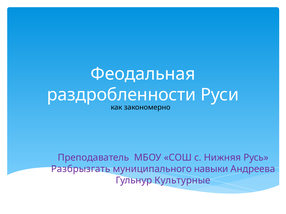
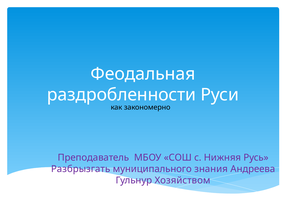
навыки: навыки -> знания
Культурные: Культурные -> Хозяйством
